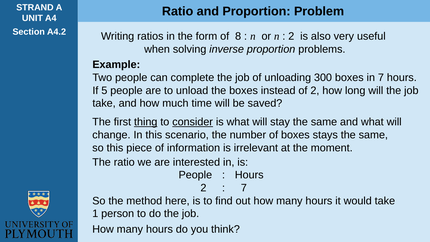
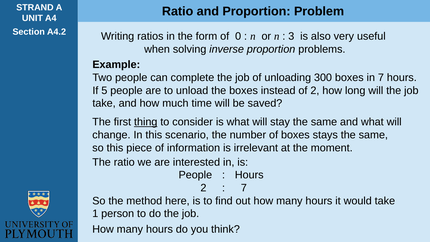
8: 8 -> 0
2 at (291, 36): 2 -> 3
consider underline: present -> none
